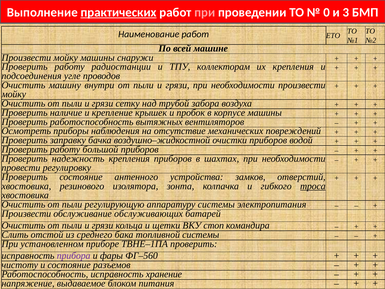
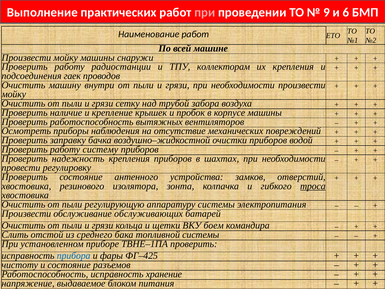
практических underline: present -> none
0: 0 -> 9
3: 3 -> 6
угле: угле -> гаек
большой: большой -> систему
стоп: стоп -> боем
прибора colour: purple -> blue
ФГ–560: ФГ–560 -> ФГ–425
